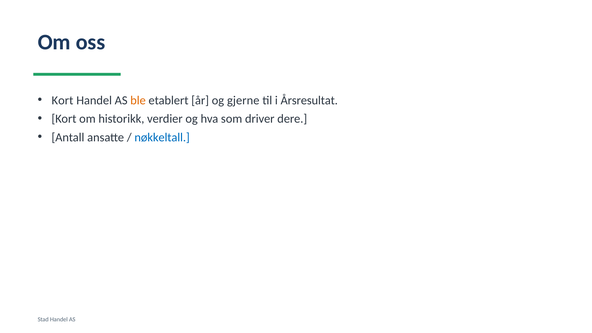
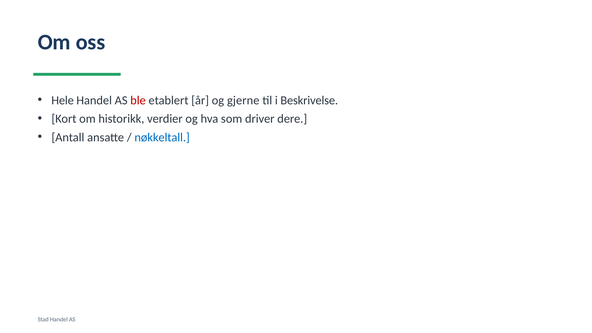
Kort at (62, 100): Kort -> Hele
ble colour: orange -> red
Årsresultat: Årsresultat -> Beskrivelse
